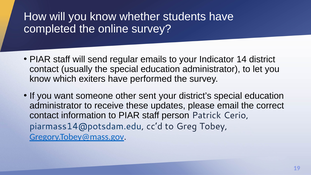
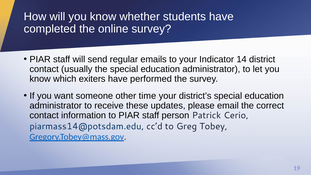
sent: sent -> time
